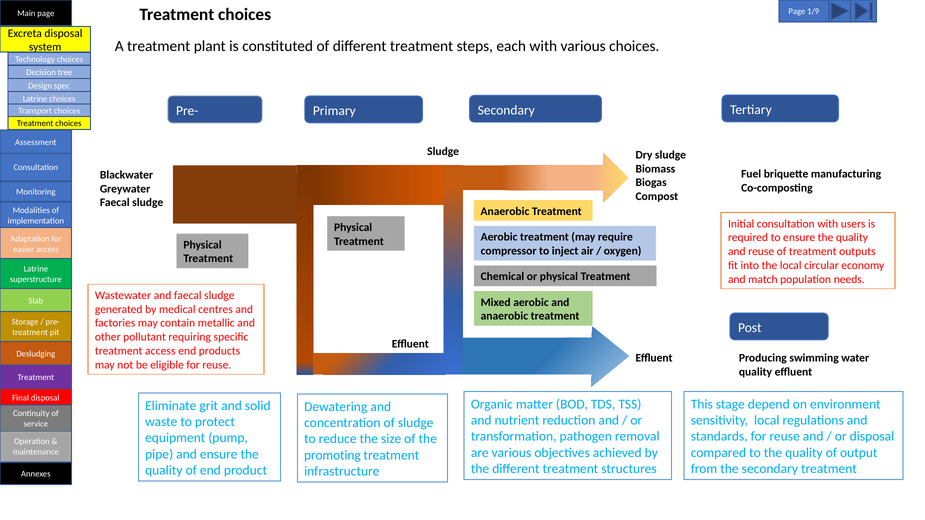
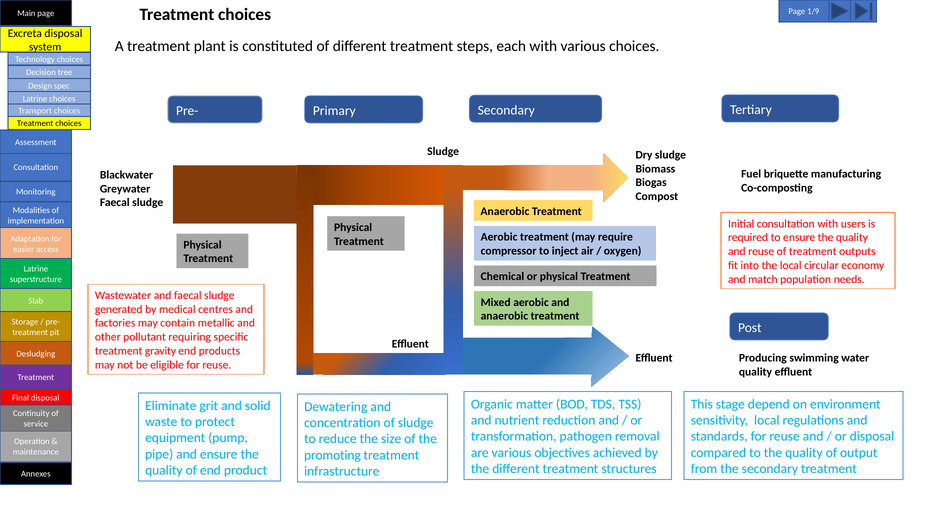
treatment access: access -> gravity
